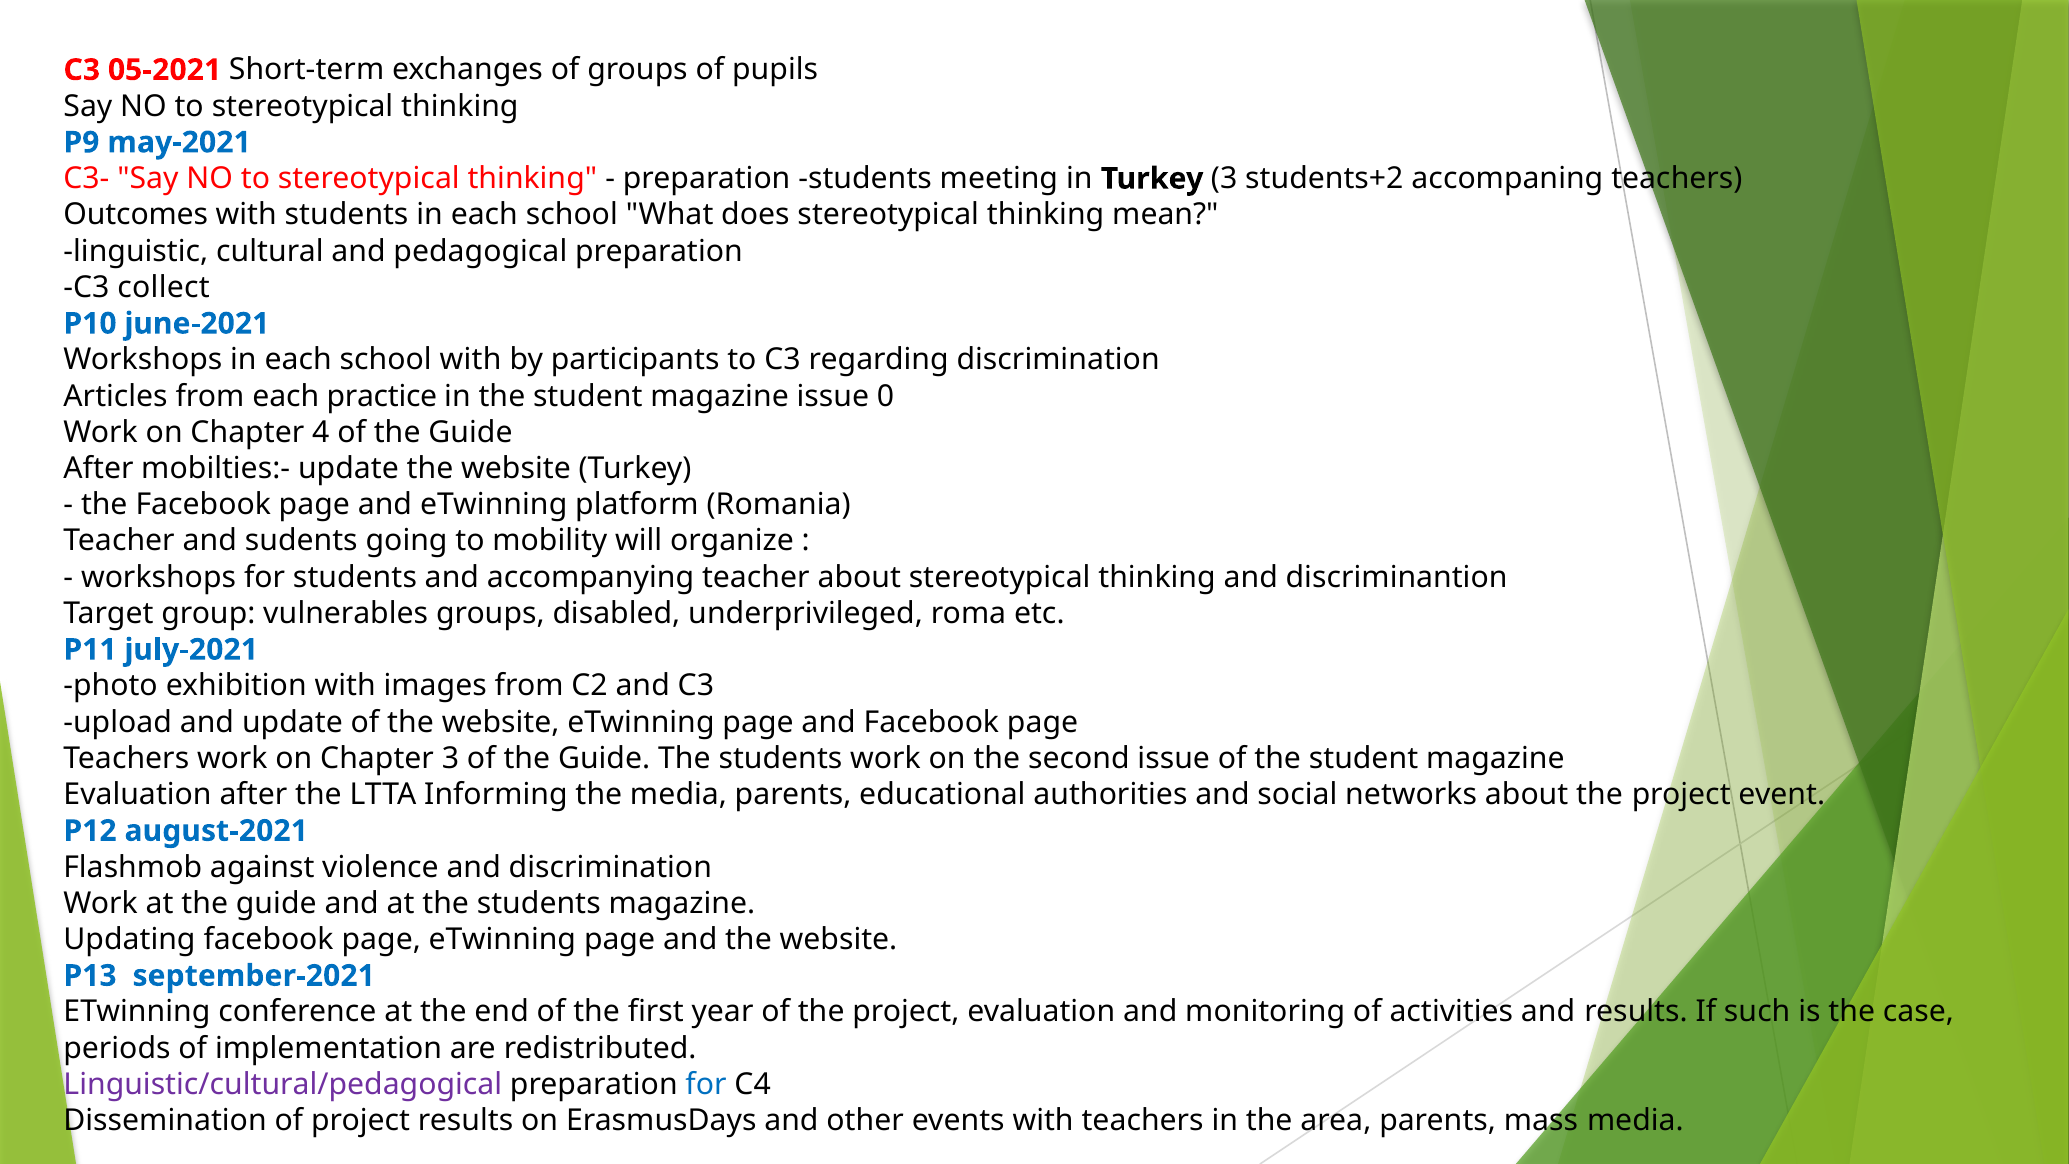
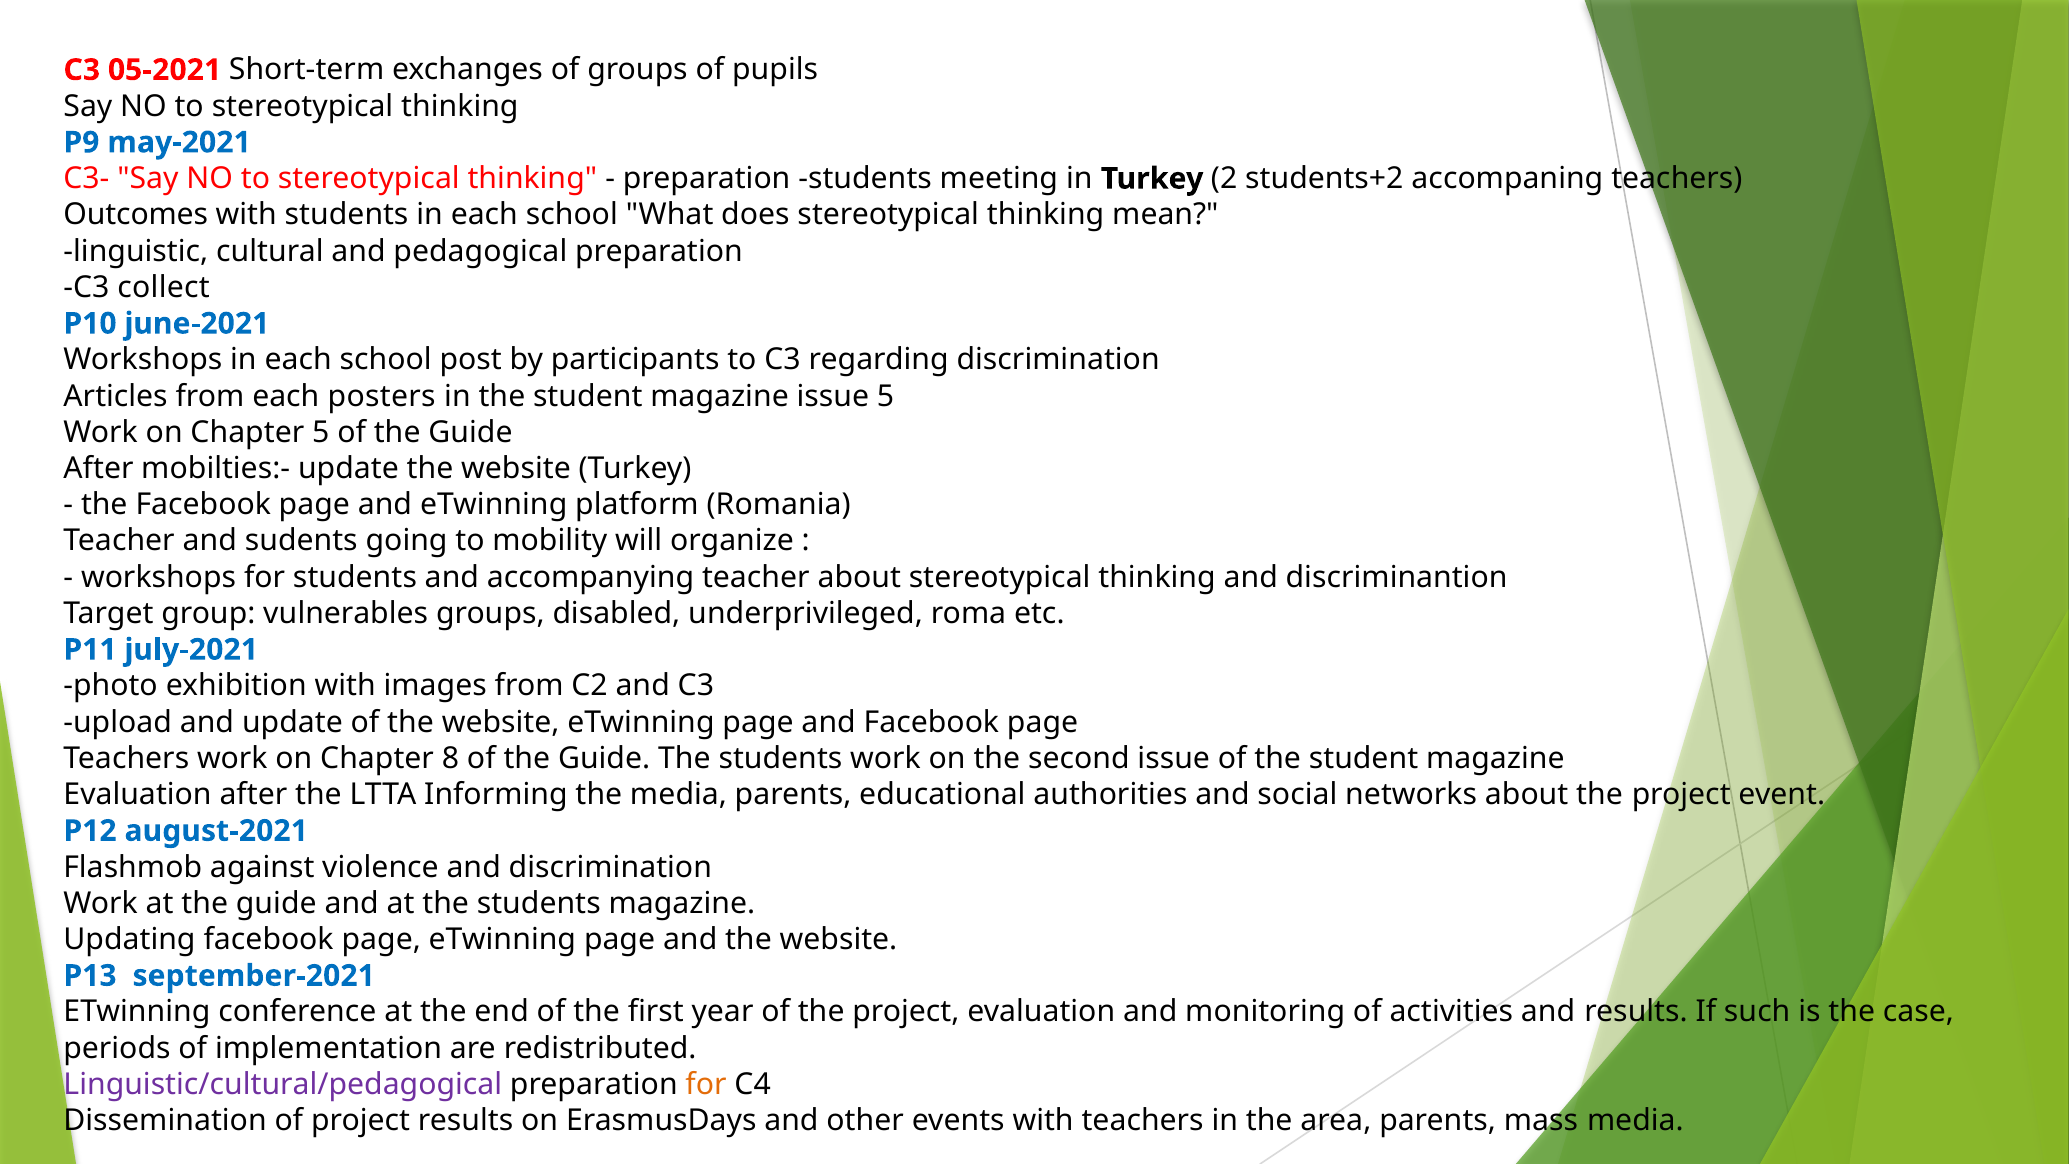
Turkey 3: 3 -> 2
school with: with -> post
practice: practice -> posters
issue 0: 0 -> 5
Chapter 4: 4 -> 5
Chapter 3: 3 -> 8
for at (706, 1084) colour: blue -> orange
